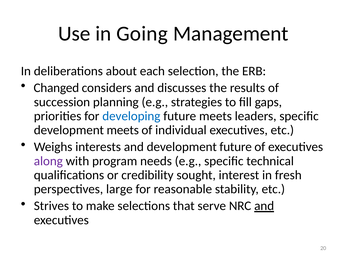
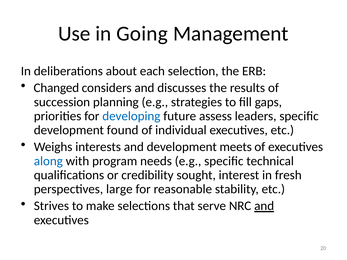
future meets: meets -> assess
development meets: meets -> found
development future: future -> meets
along colour: purple -> blue
